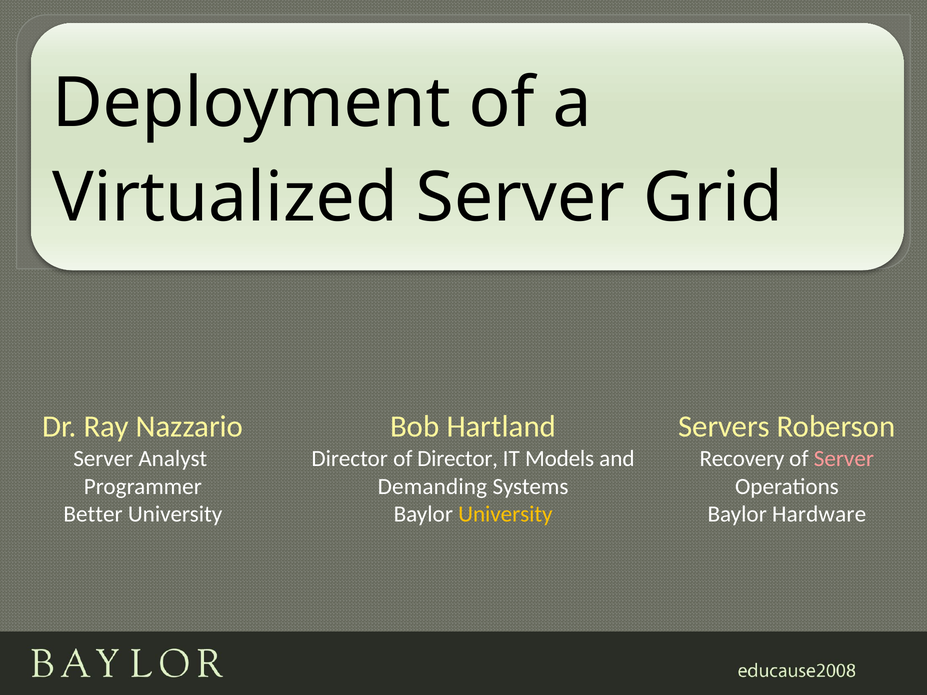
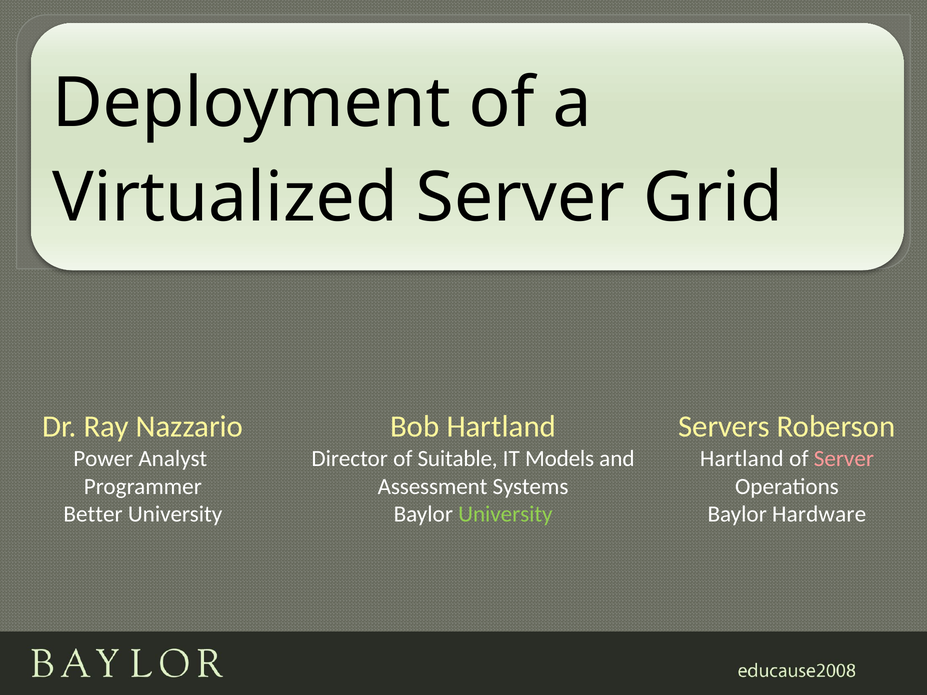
Server at (103, 459): Server -> Power
of Director: Director -> Suitable
Recovery at (742, 459): Recovery -> Hartland
Demanding: Demanding -> Assessment
University at (505, 514) colour: yellow -> light green
